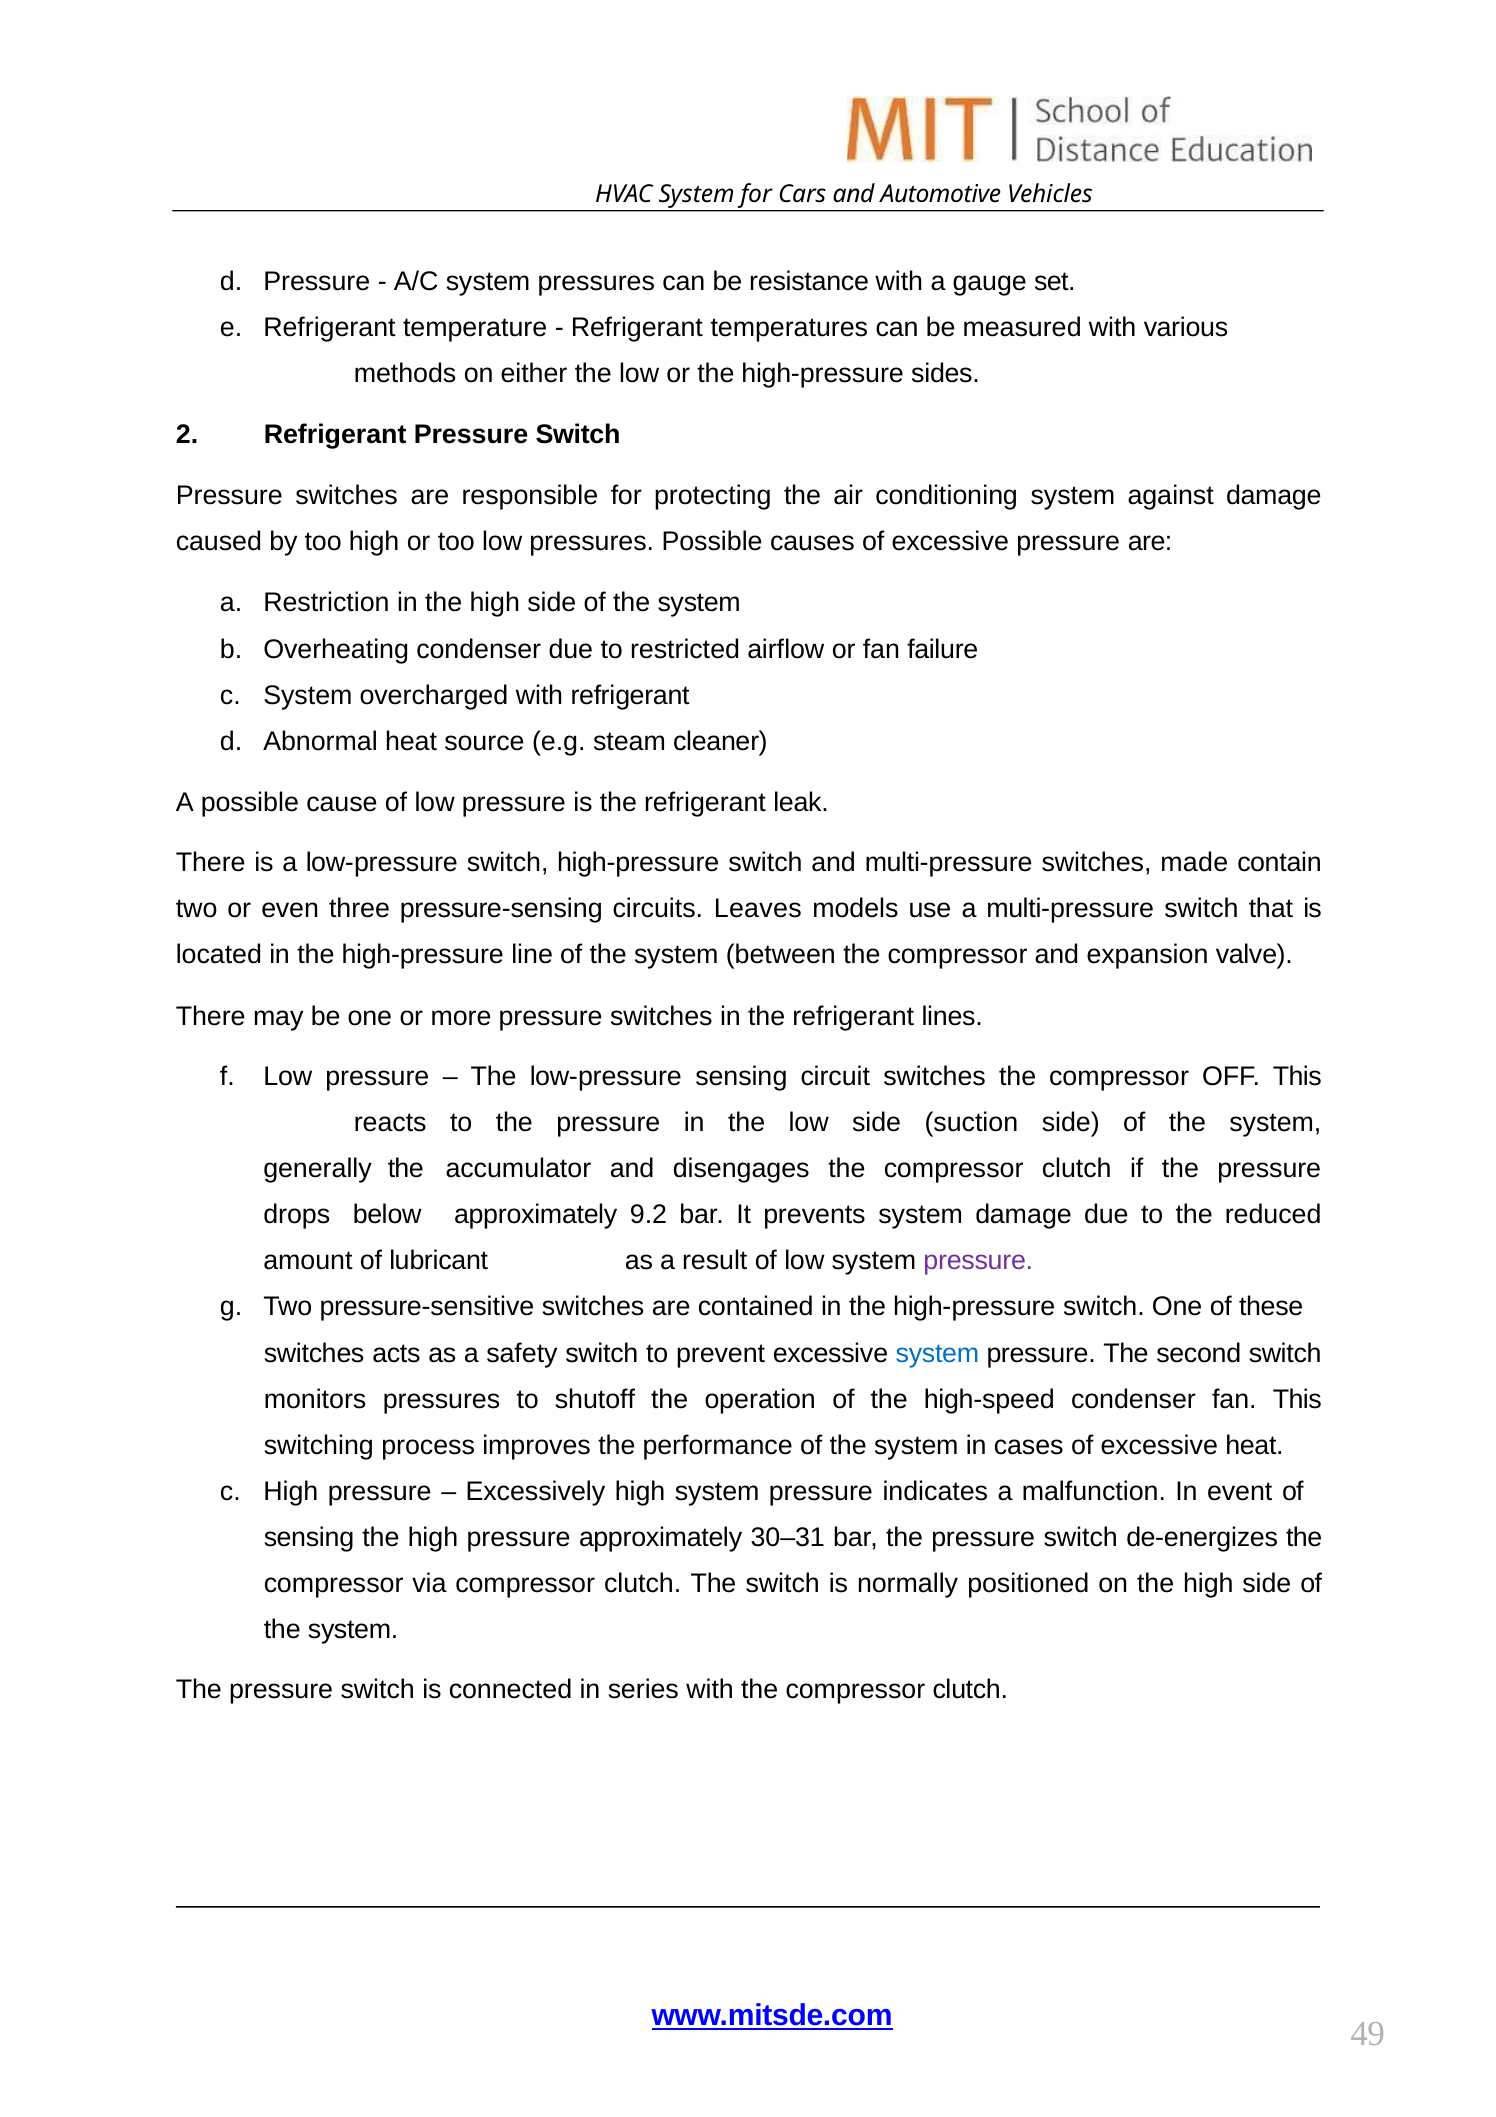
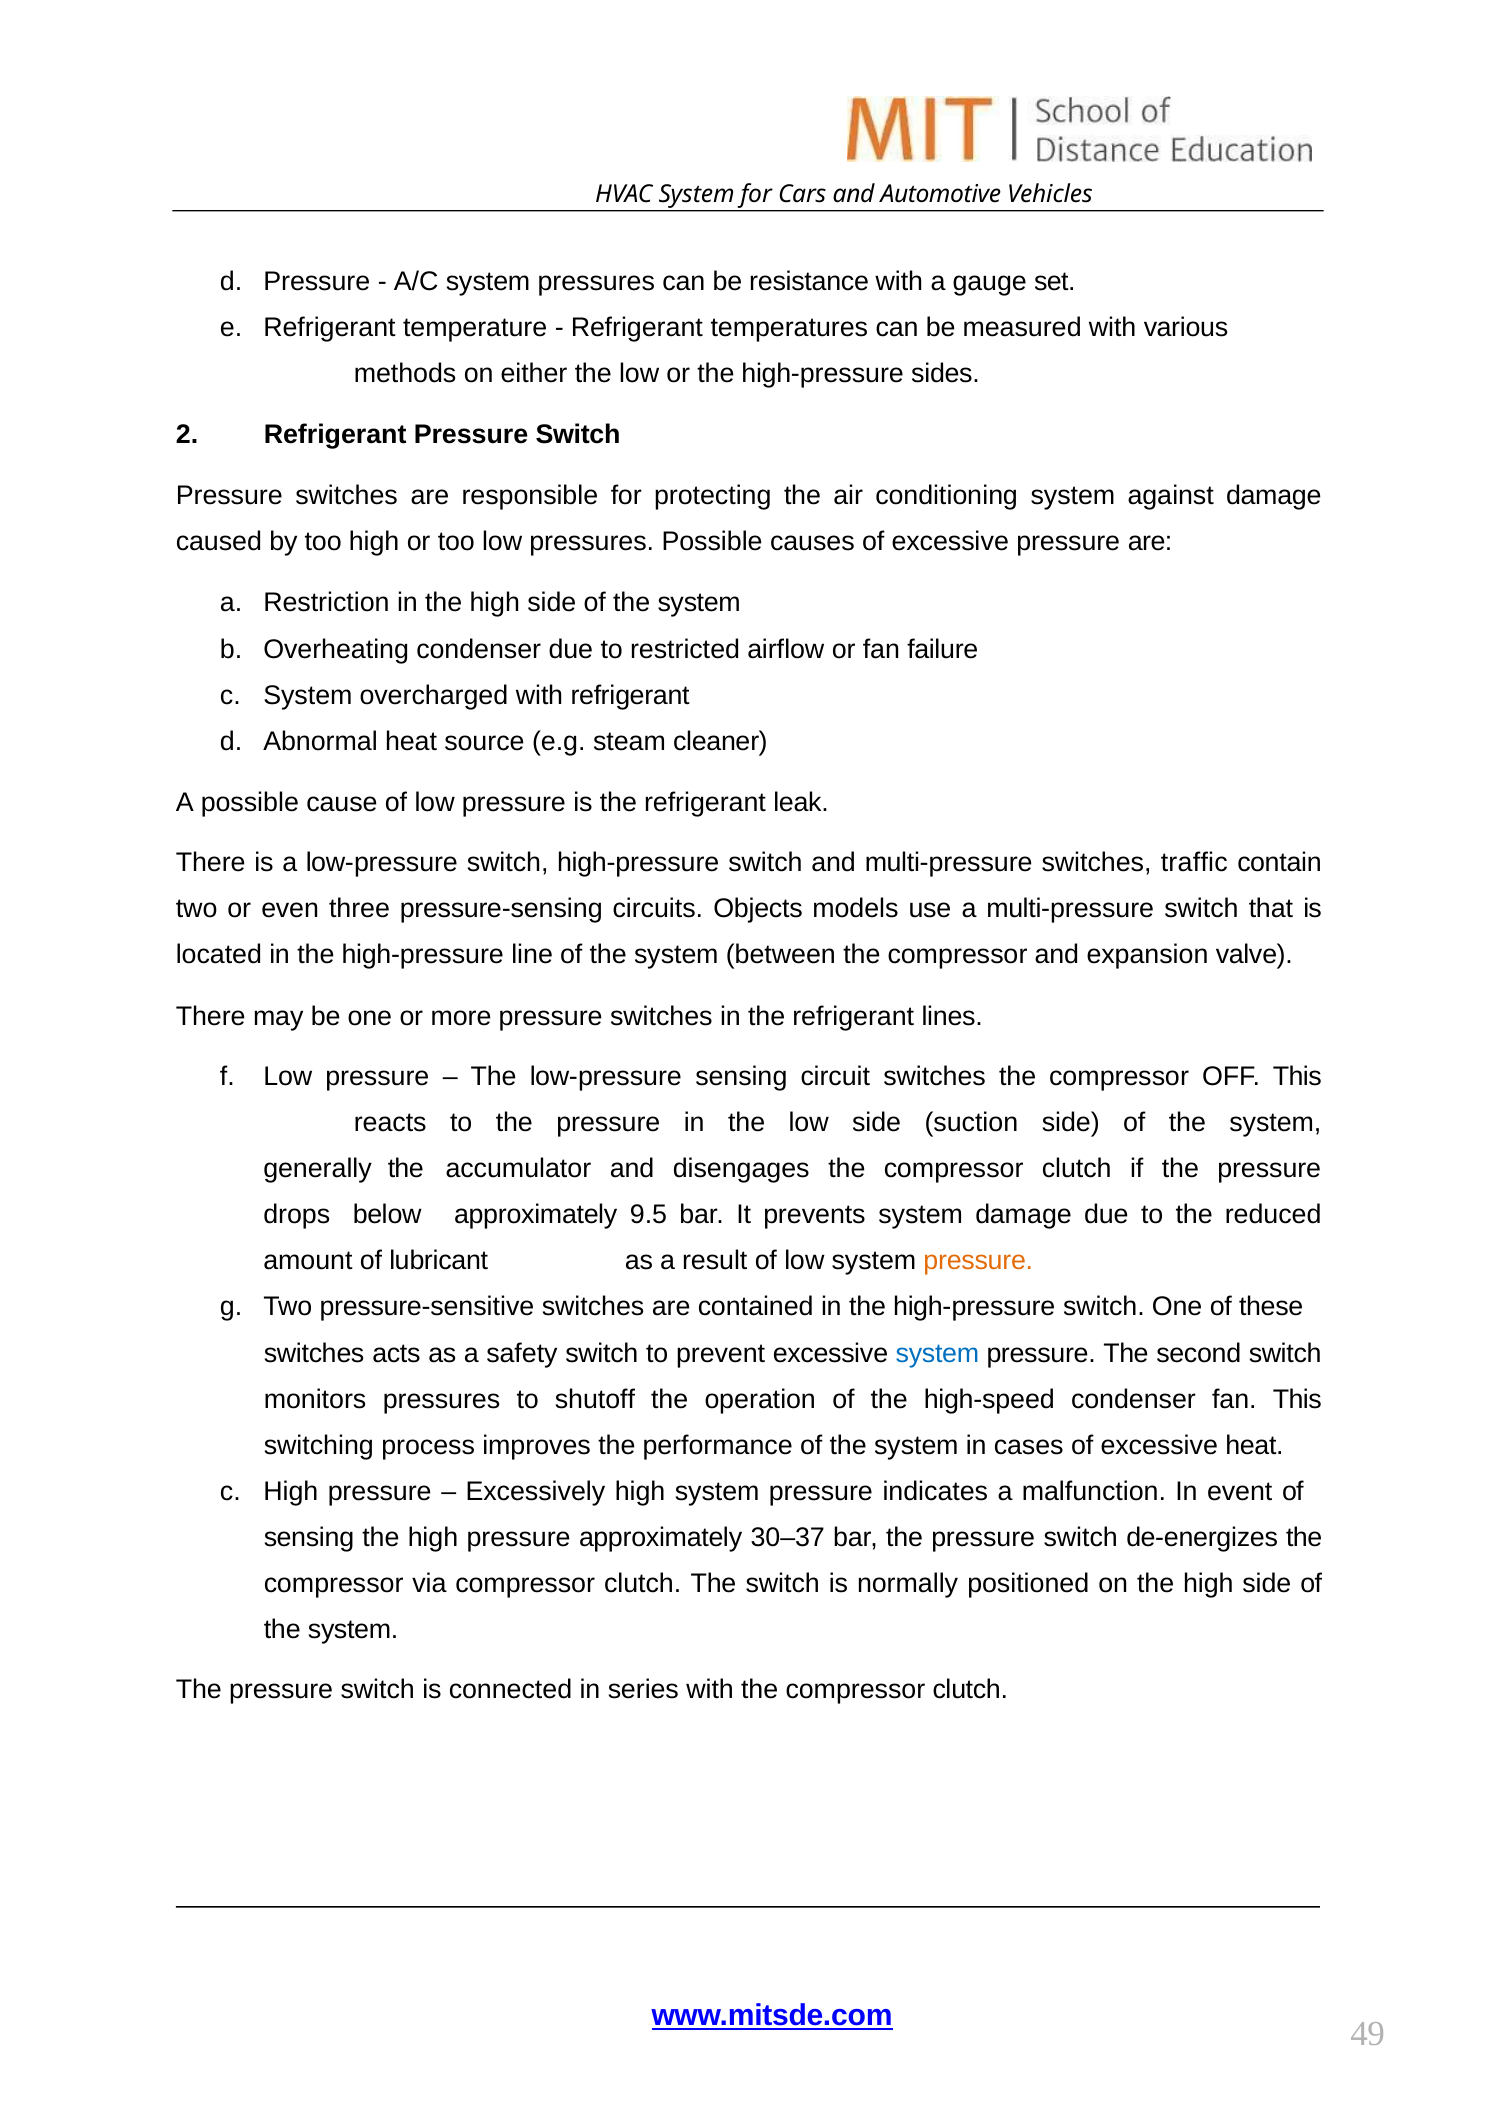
made: made -> traffic
Leaves: Leaves -> Objects
9.2: 9.2 -> 9.5
pressure at (978, 1260) colour: purple -> orange
30–31: 30–31 -> 30–37
